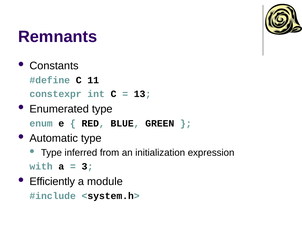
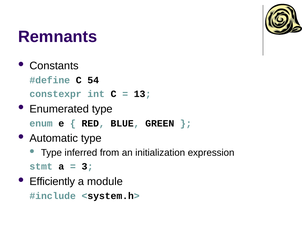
11: 11 -> 54
with: with -> stmt
